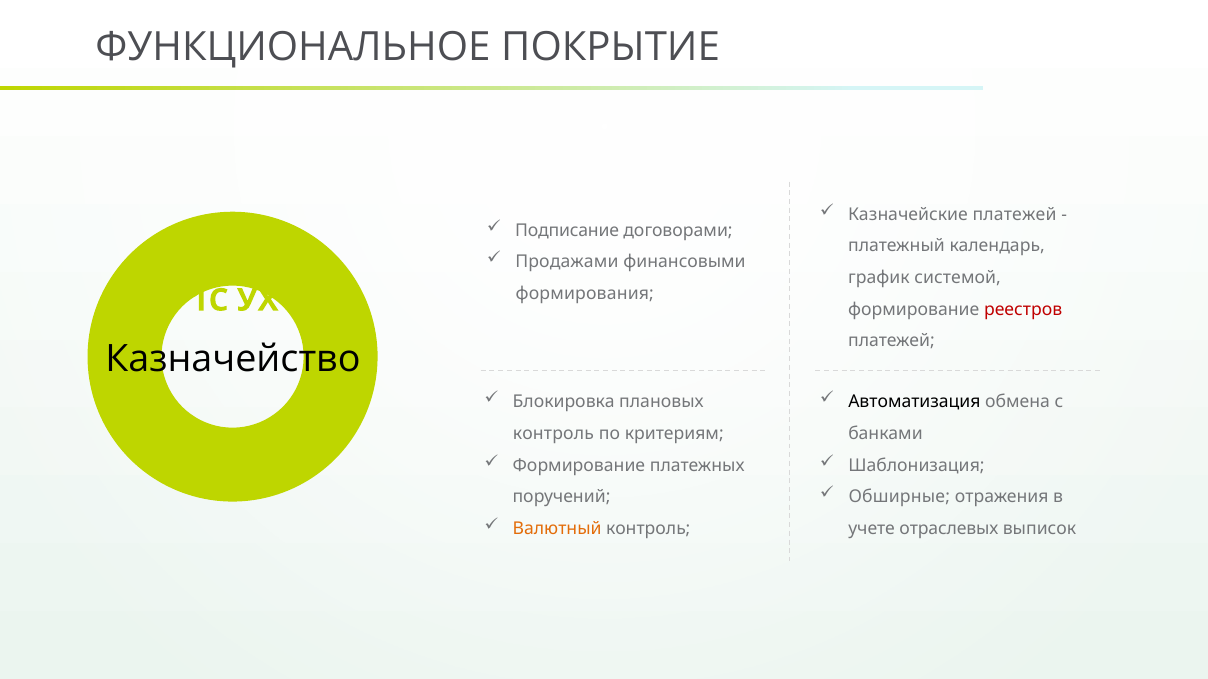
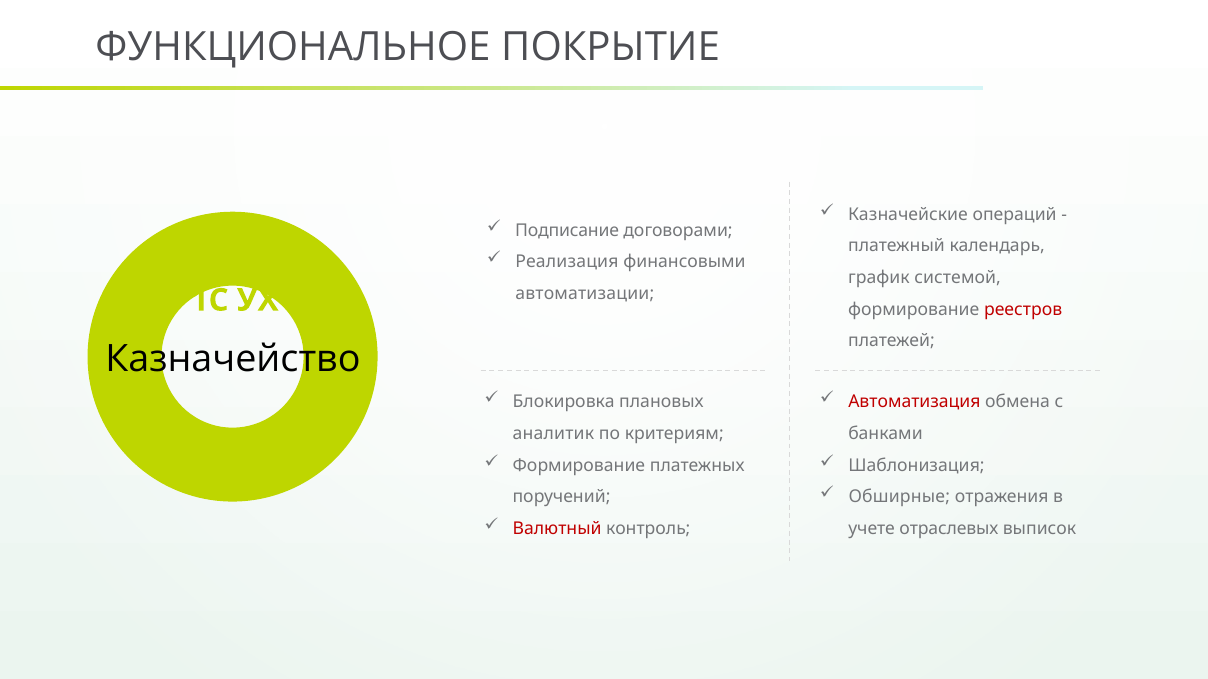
Казначейские платежей: платежей -> операций
Продажами: Продажами -> Реализация
формирования: формирования -> автоматизации
Автоматизация colour: black -> red
контроль at (553, 434): контроль -> аналитик
Валютный colour: orange -> red
